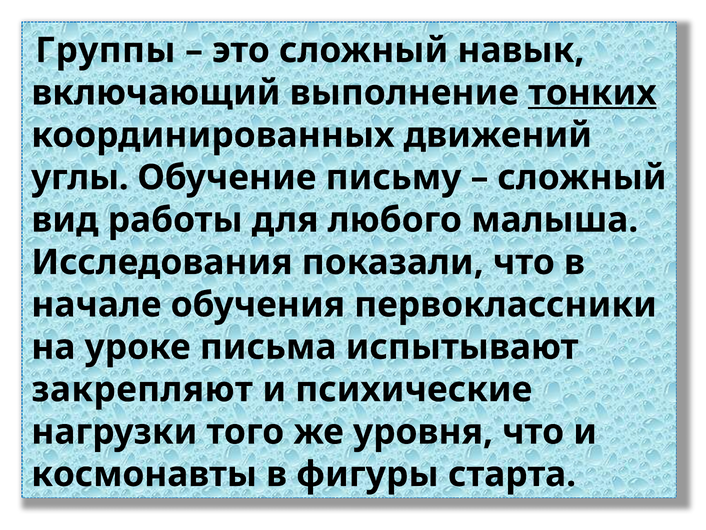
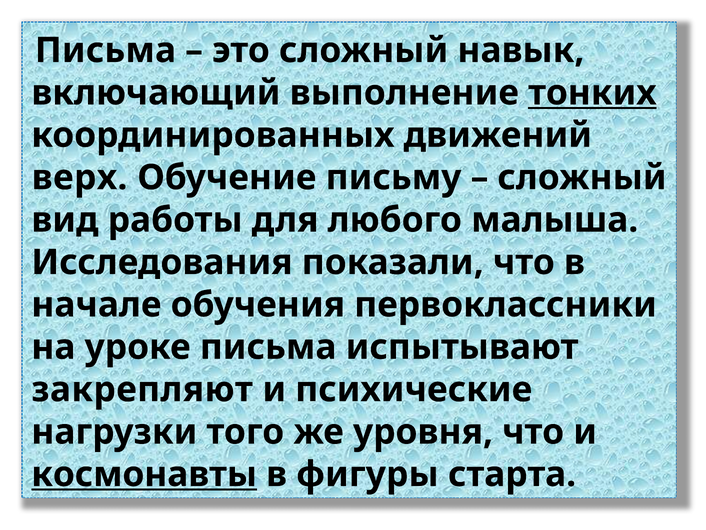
Группы at (105, 50): Группы -> Письма
углы: углы -> верх
космонавты underline: none -> present
